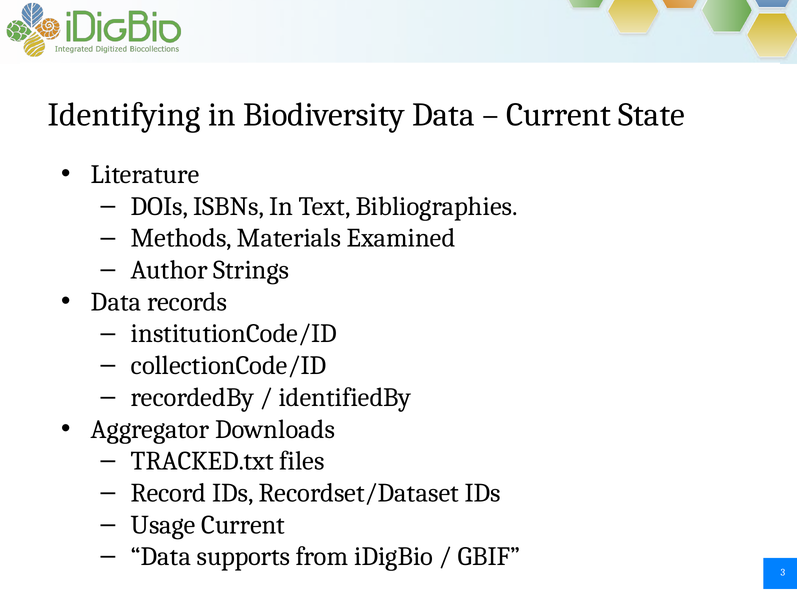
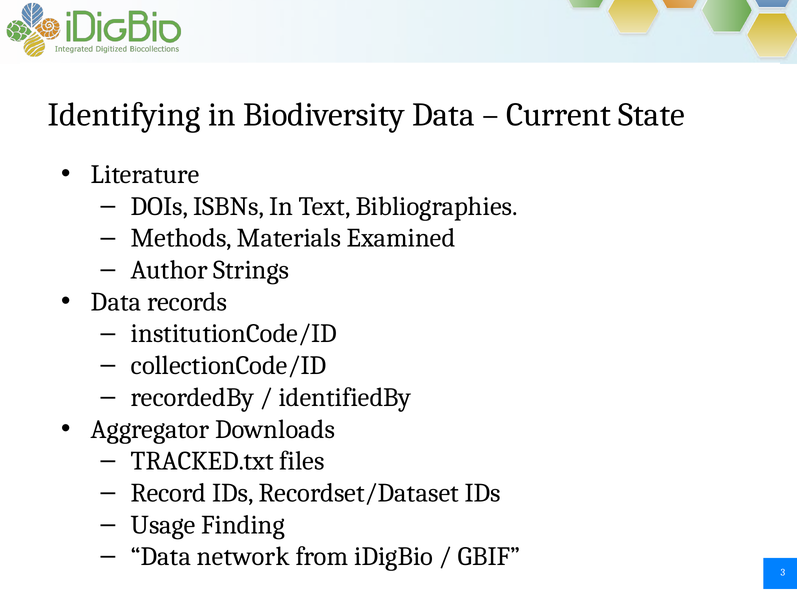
Usage Current: Current -> Finding
supports: supports -> network
